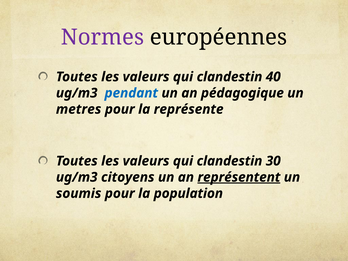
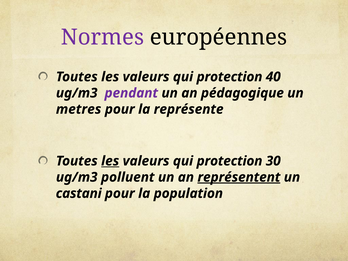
clandestin at (230, 77): clandestin -> protection
pendant colour: blue -> purple
les at (110, 161) underline: none -> present
clandestin at (230, 161): clandestin -> protection
citoyens: citoyens -> polluent
soumis: soumis -> castani
